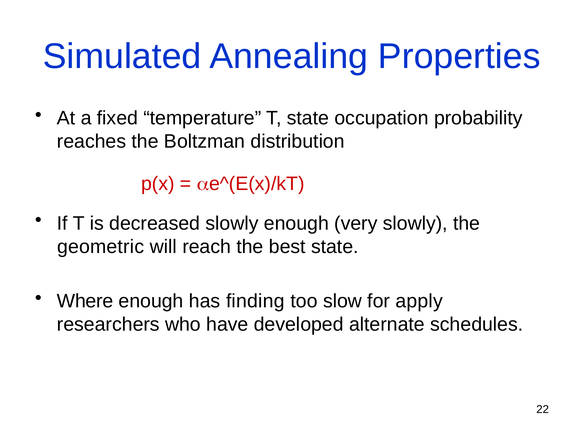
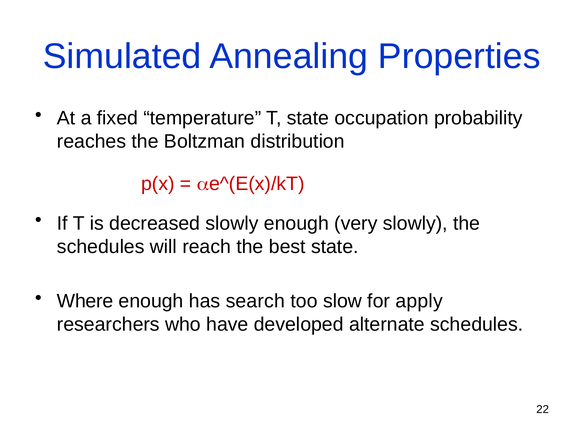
geometric at (101, 247): geometric -> schedules
finding: finding -> search
